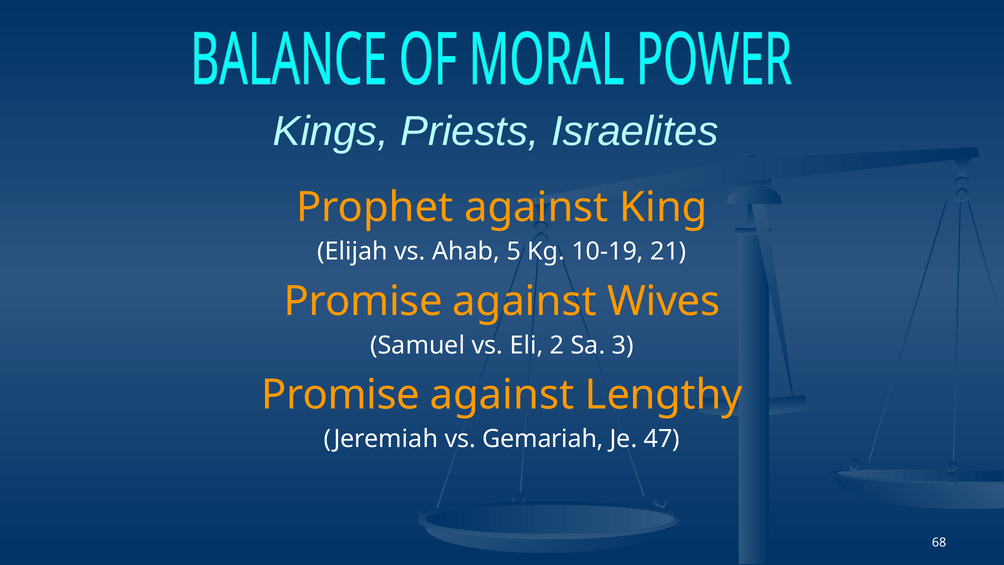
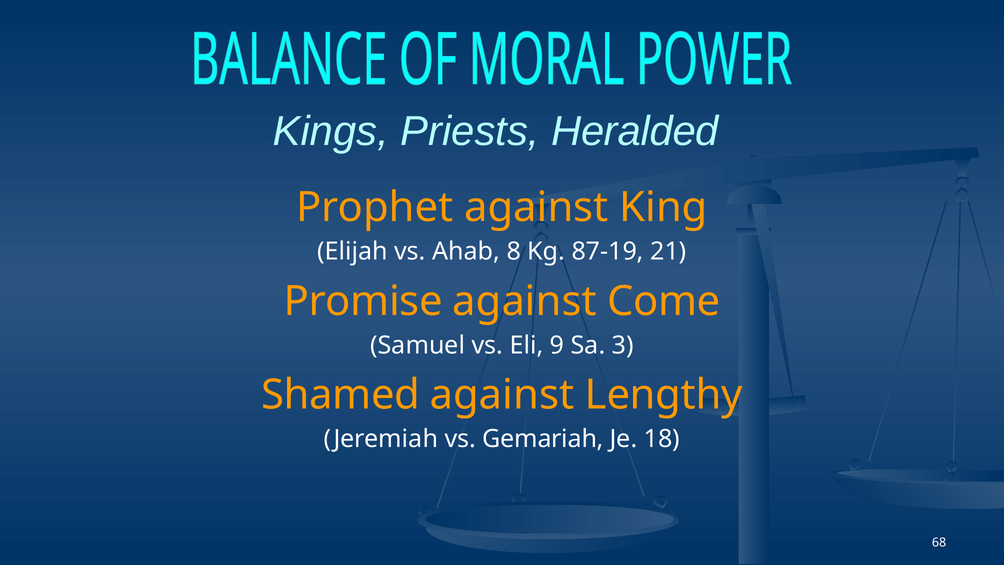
Israelites: Israelites -> Heralded
5: 5 -> 8
10-19: 10-19 -> 87-19
Wives: Wives -> Come
2: 2 -> 9
Promise at (341, 395): Promise -> Shamed
47: 47 -> 18
